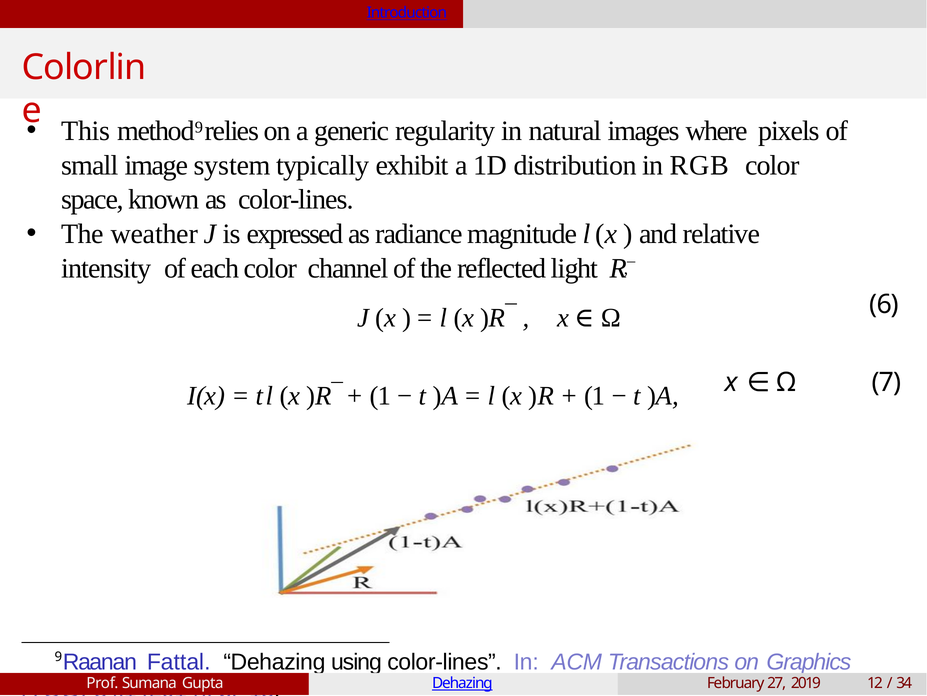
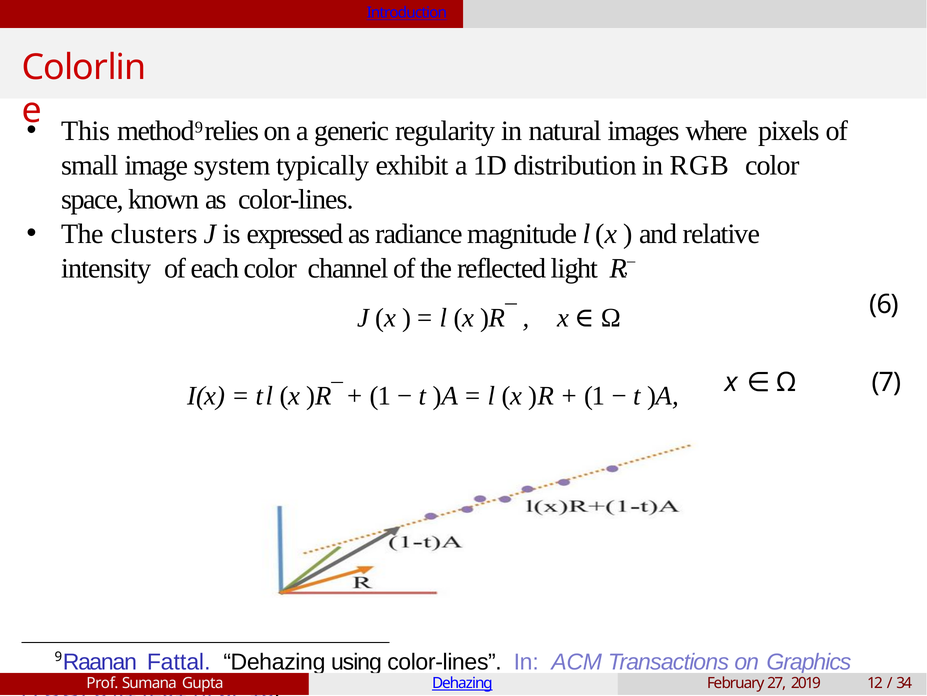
weather: weather -> clusters
